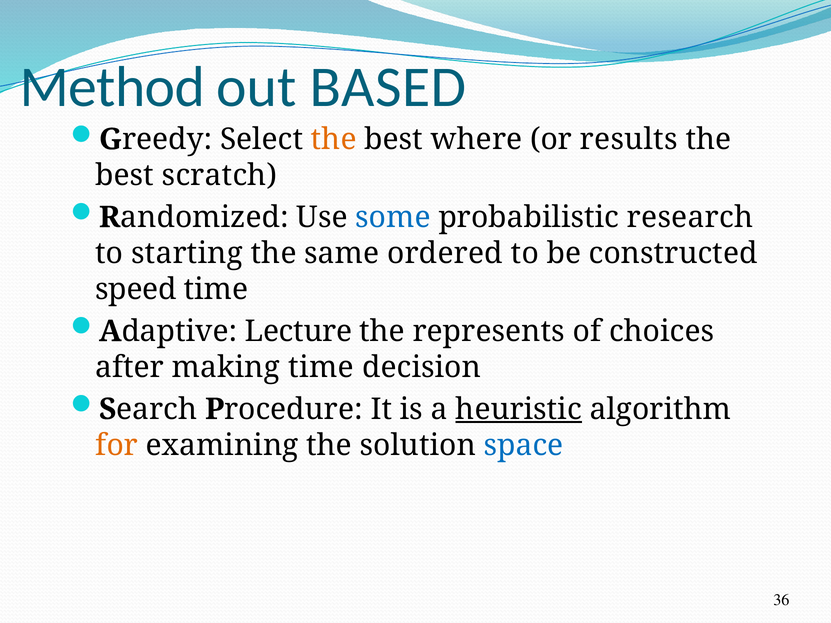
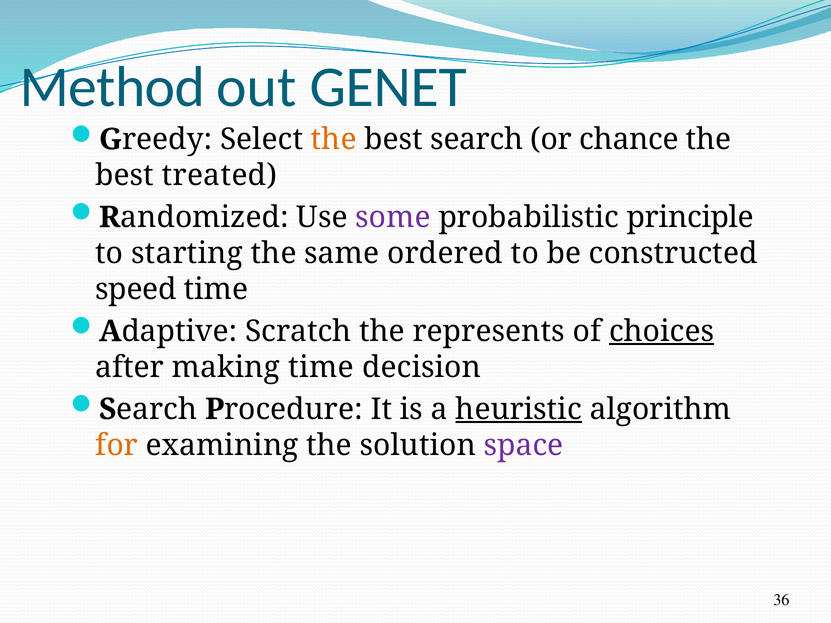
BASED: BASED -> GENET
best where: where -> search
results: results -> chance
scratch: scratch -> treated
some colour: blue -> purple
research: research -> principle
Lecture: Lecture -> Scratch
choices underline: none -> present
space colour: blue -> purple
